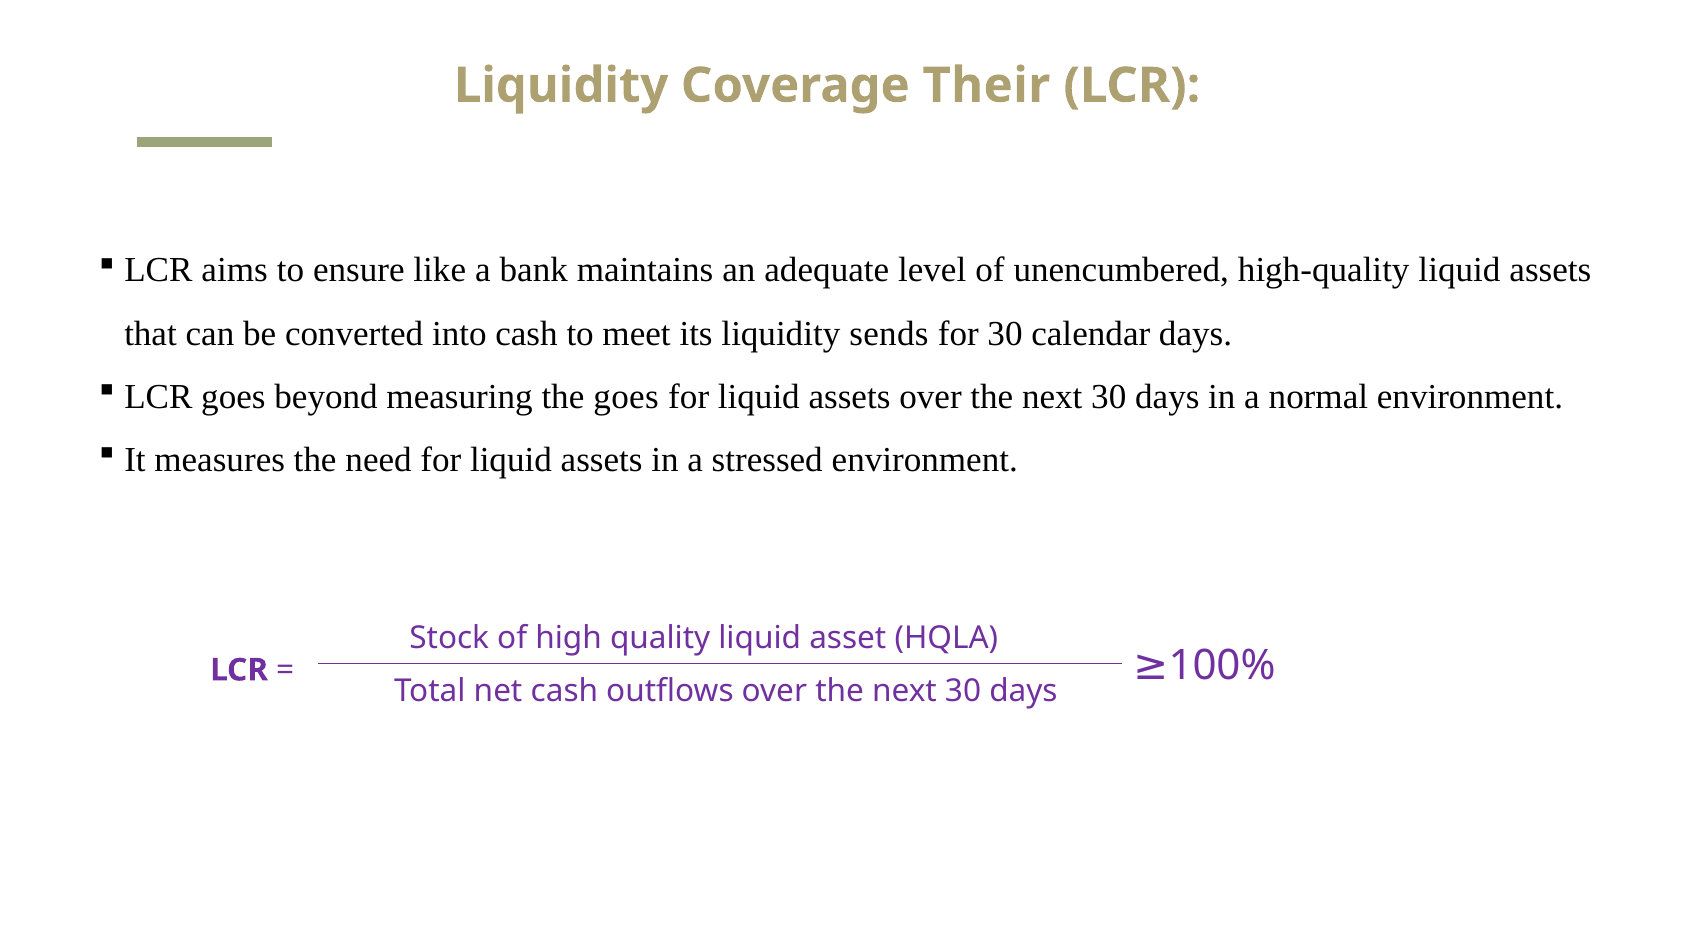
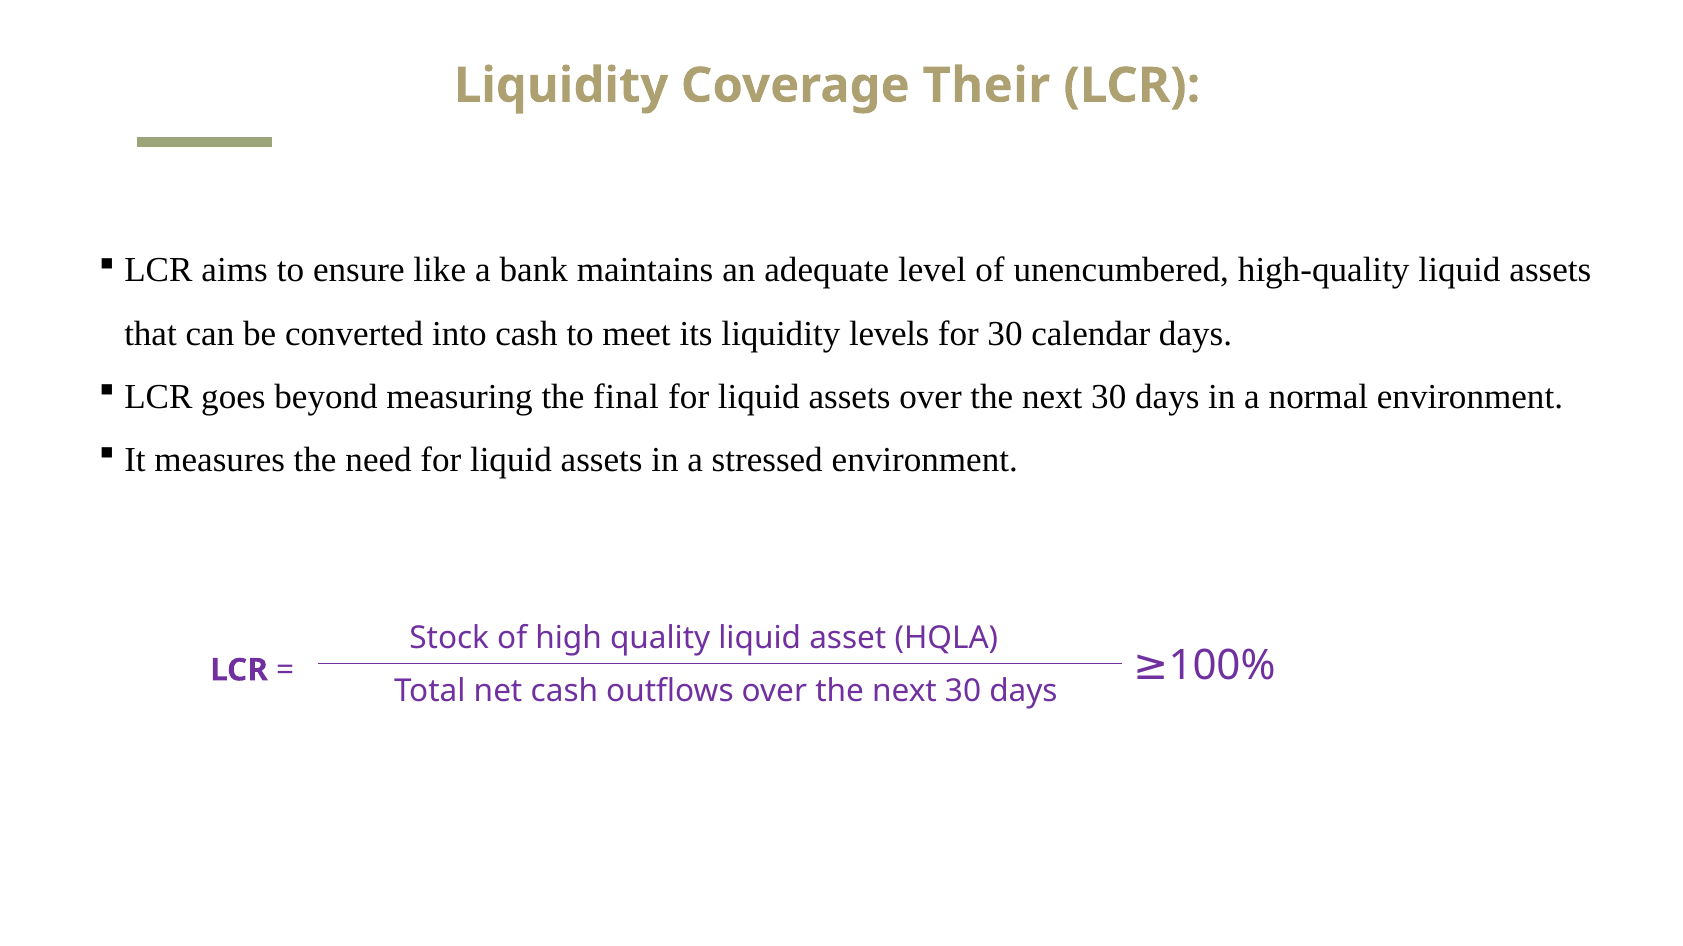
sends: sends -> levels
the goes: goes -> final
